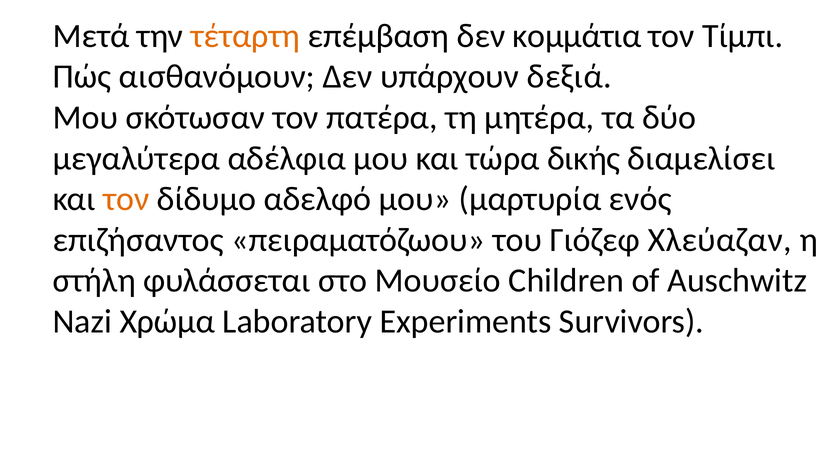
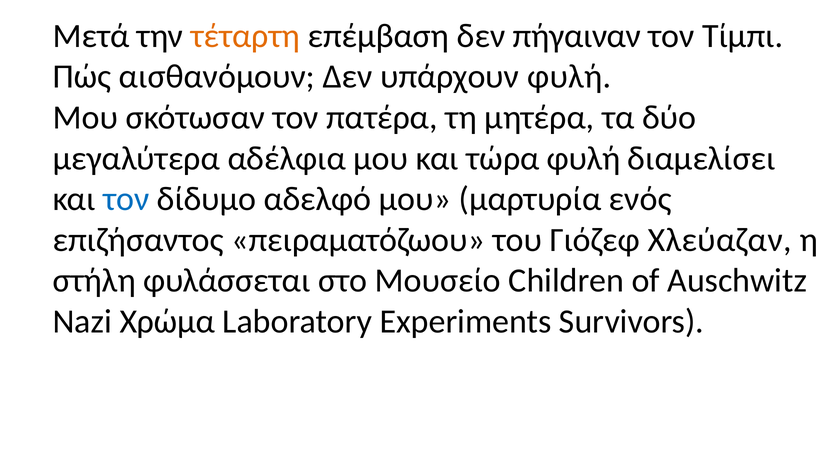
κομμάτια: κομμάτια -> πήγαιναν
υπάρχουν δεξιά: δεξιά -> φυλή
τώρα δικής: δικής -> φυλή
τον at (126, 199) colour: orange -> blue
